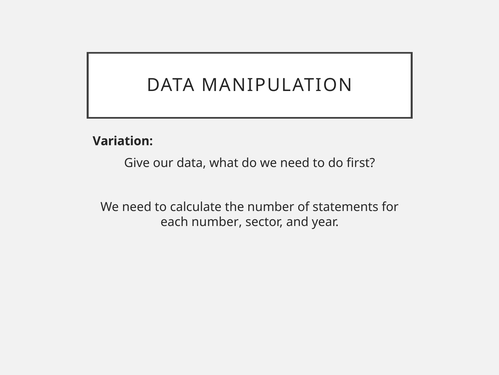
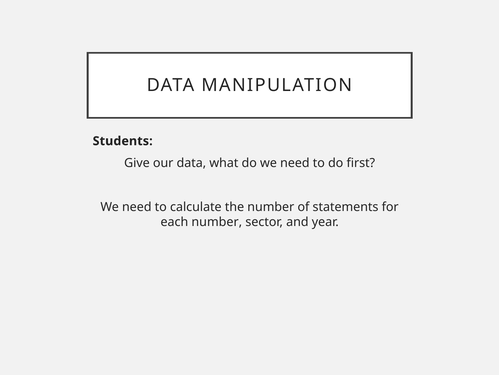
Variation: Variation -> Students
